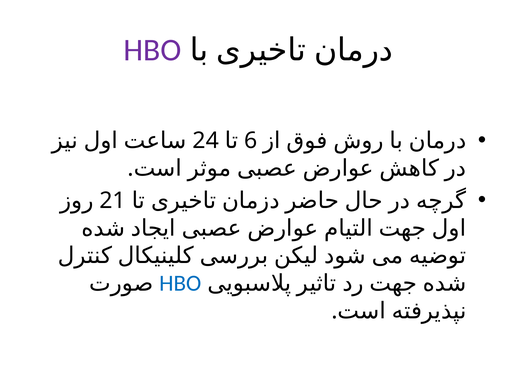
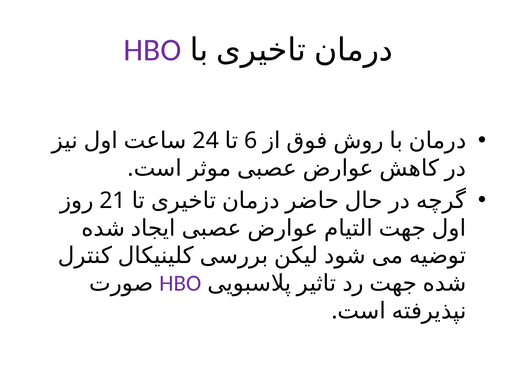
HBO at (180, 283) colour: blue -> purple
